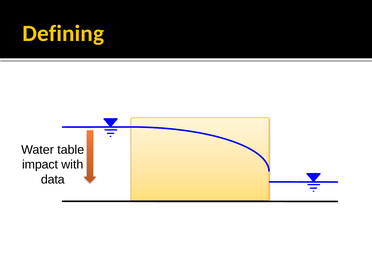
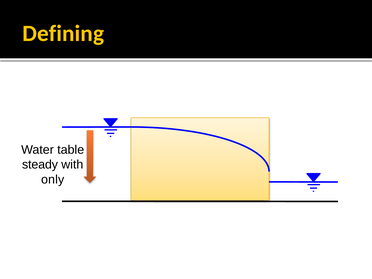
impact: impact -> steady
data: data -> only
